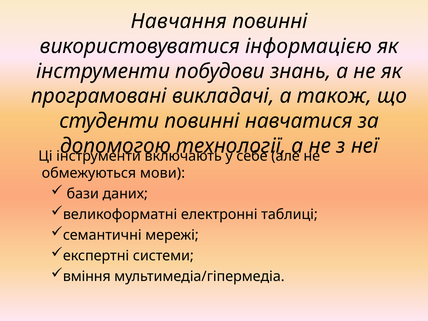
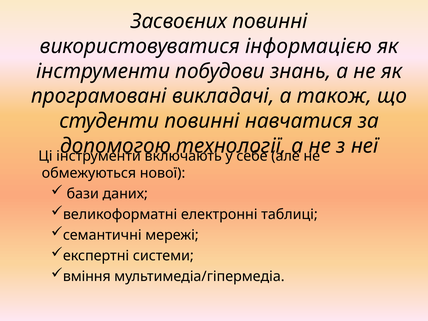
Навчання: Навчання -> Засвоєних
мови: мови -> нової
